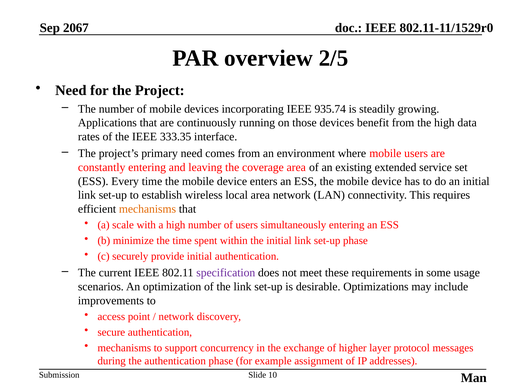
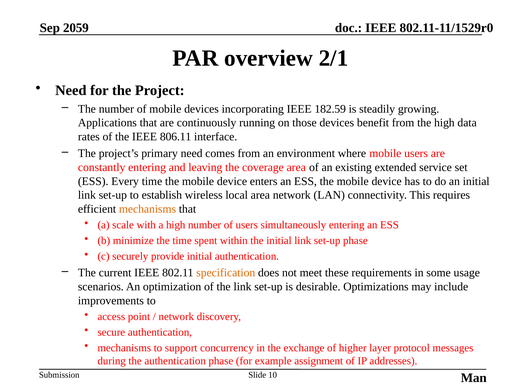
2067: 2067 -> 2059
2/5: 2/5 -> 2/1
935.74: 935.74 -> 182.59
333.35: 333.35 -> 806.11
specification colour: purple -> orange
